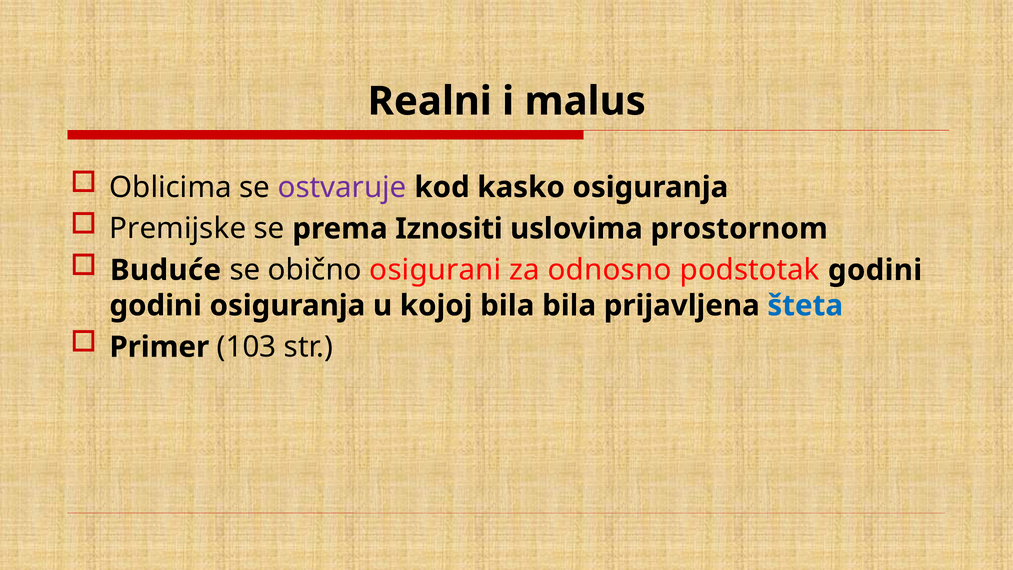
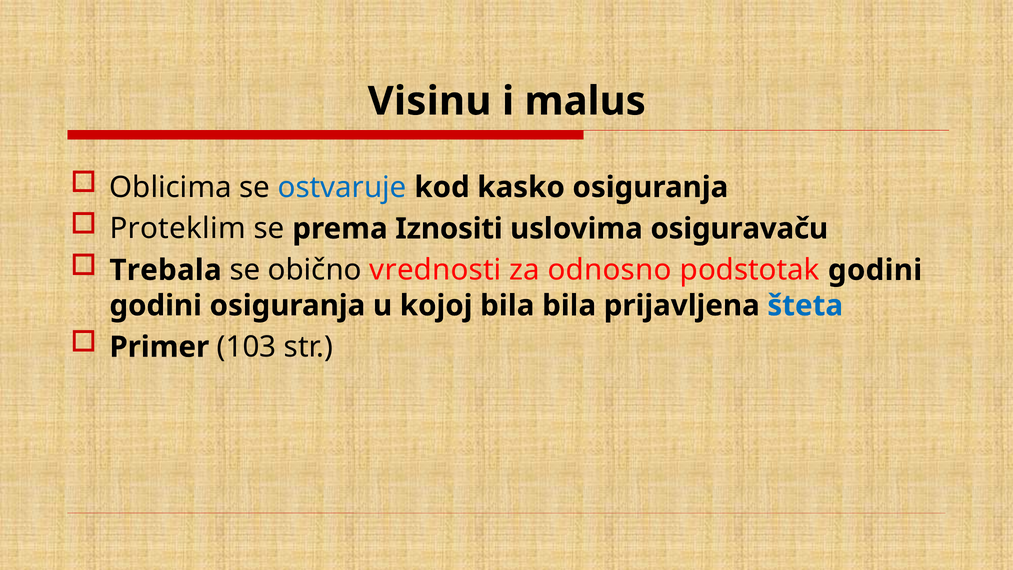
Realni: Realni -> Visinu
ostvaruje colour: purple -> blue
Premijske: Premijske -> Proteklim
prostornom: prostornom -> osiguravaču
Buduće: Buduće -> Trebala
osigurani: osigurani -> vrednosti
